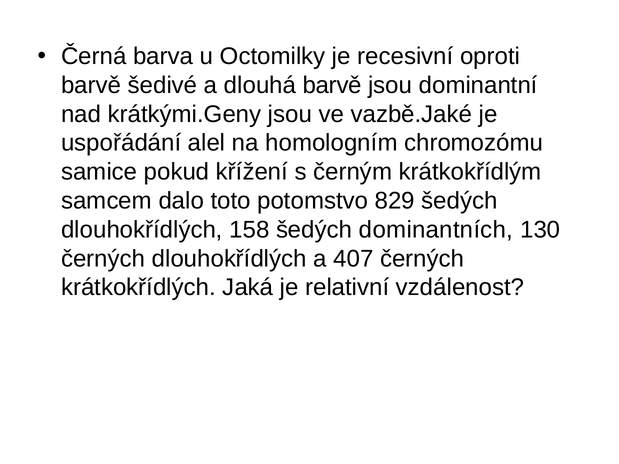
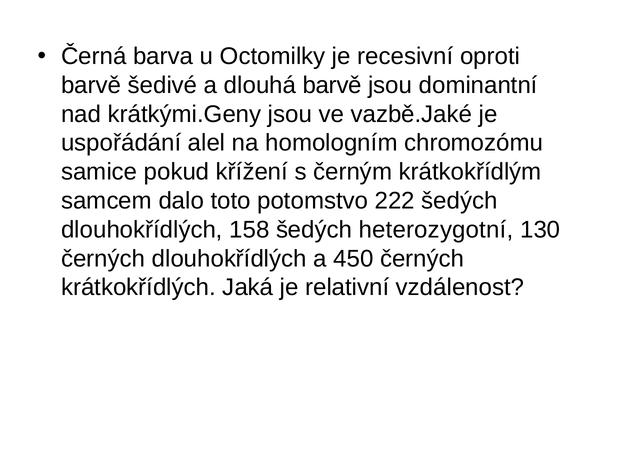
829: 829 -> 222
dominantních: dominantních -> heterozygotní
407: 407 -> 450
